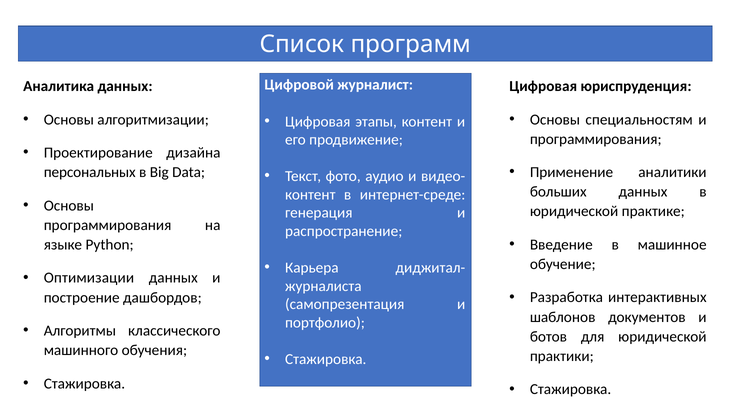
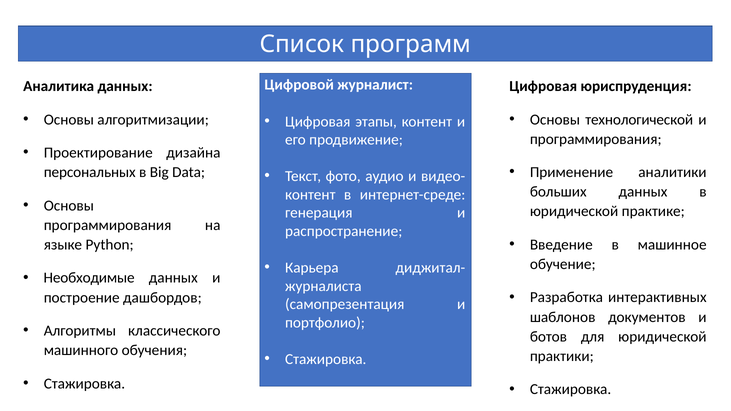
специальностям: специальностям -> технологической
Оптимизации: Оптимизации -> Необходимые
